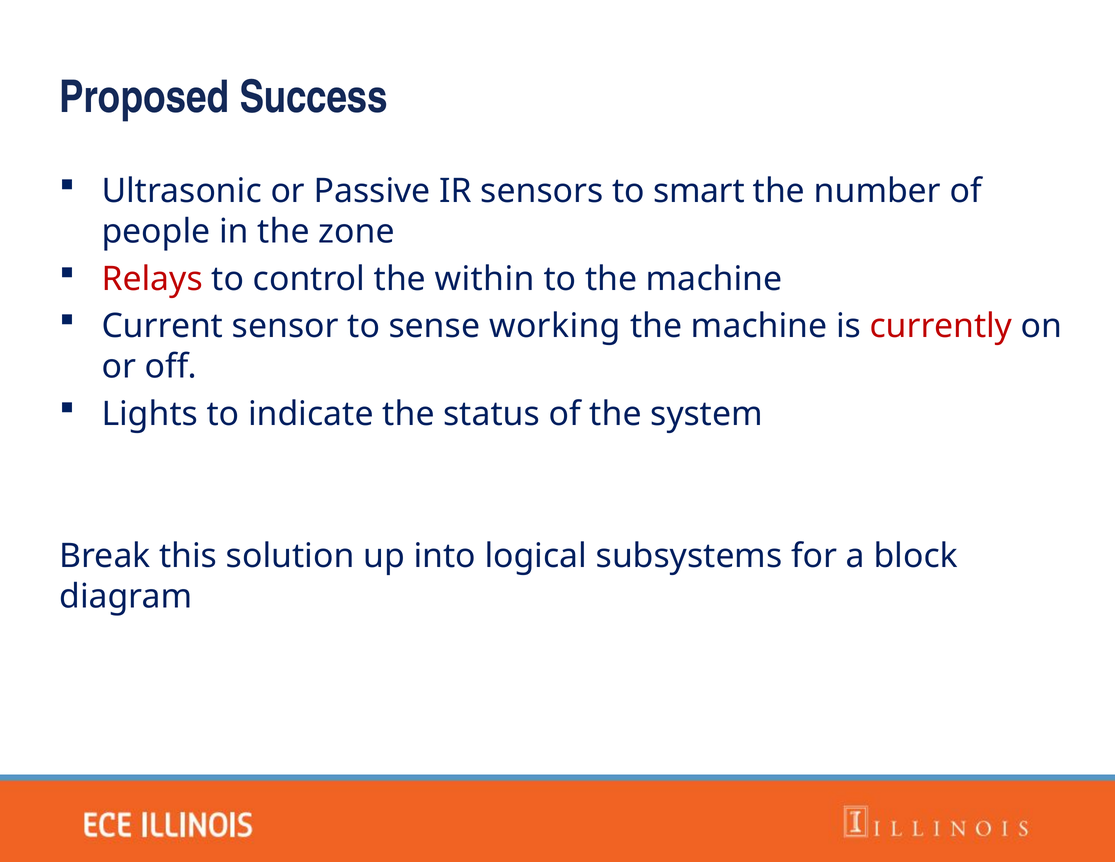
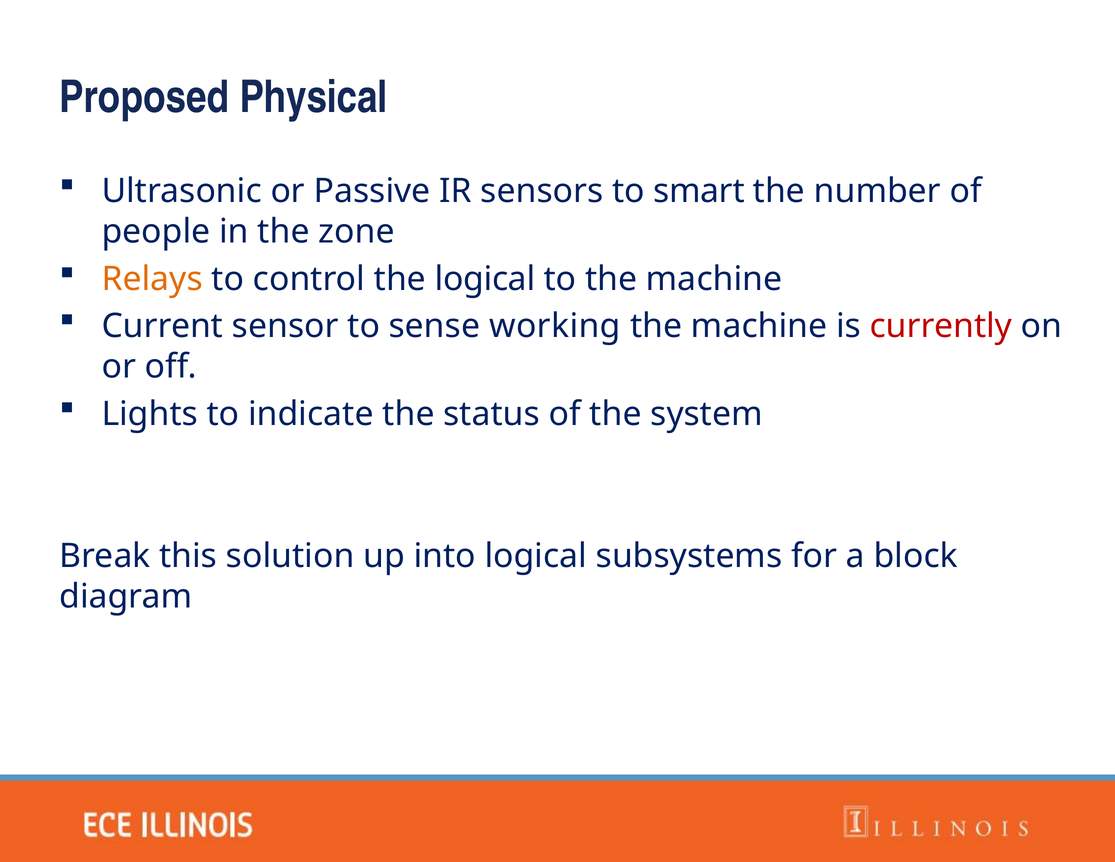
Success: Success -> Physical
Relays colour: red -> orange
the within: within -> logical
